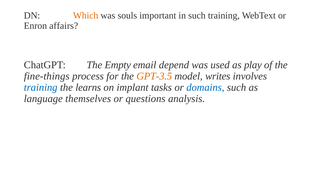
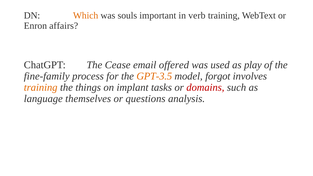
in such: such -> verb
Empty: Empty -> Cease
depend: depend -> offered
fine-things: fine-things -> fine-family
writes: writes -> forgot
training at (41, 87) colour: blue -> orange
learns: learns -> things
domains colour: blue -> red
